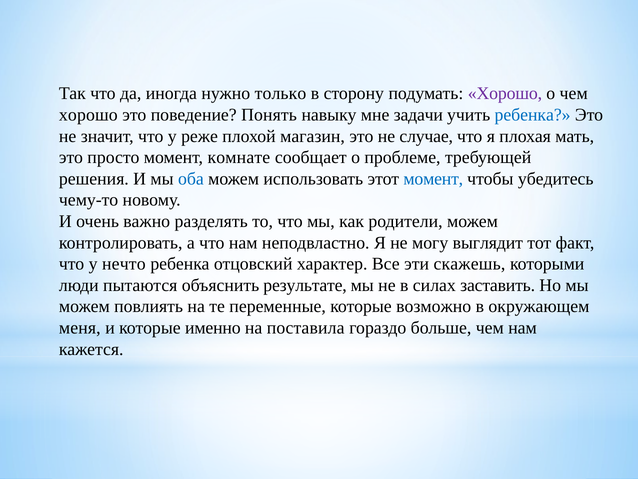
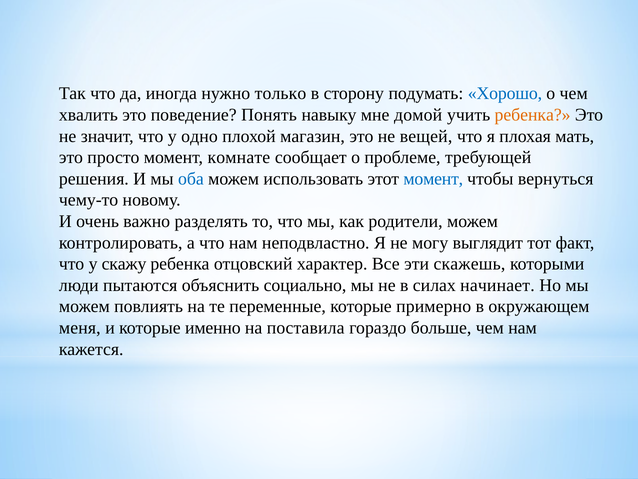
Хорошо at (505, 93) colour: purple -> blue
хорошо at (88, 115): хорошо -> хвалить
задачи: задачи -> домой
ребенка at (533, 115) colour: blue -> orange
реже: реже -> одно
случае: случае -> вещей
убедитесь: убедитесь -> вернуться
нечто: нечто -> скажу
результате: результате -> социально
заставить: заставить -> начинает
возможно: возможно -> примерно
